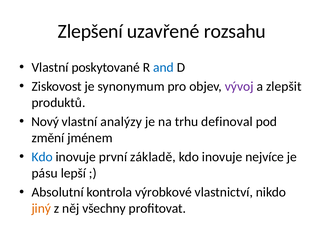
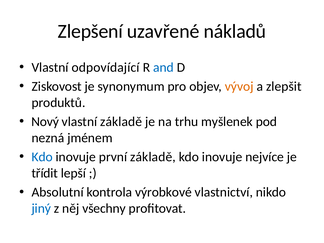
rozsahu: rozsahu -> nákladů
poskytované: poskytované -> odpovídající
vývoj colour: purple -> orange
vlastní analýzy: analýzy -> základě
definoval: definoval -> myšlenek
změní: změní -> nezná
pásu: pásu -> třídit
jiný colour: orange -> blue
